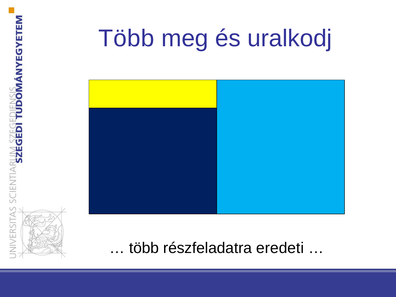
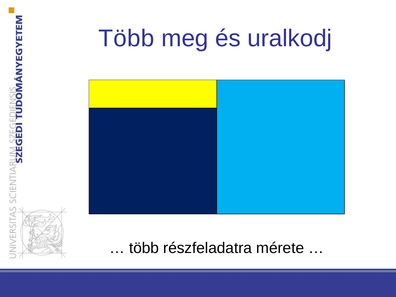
eredeti: eredeti -> mérete
